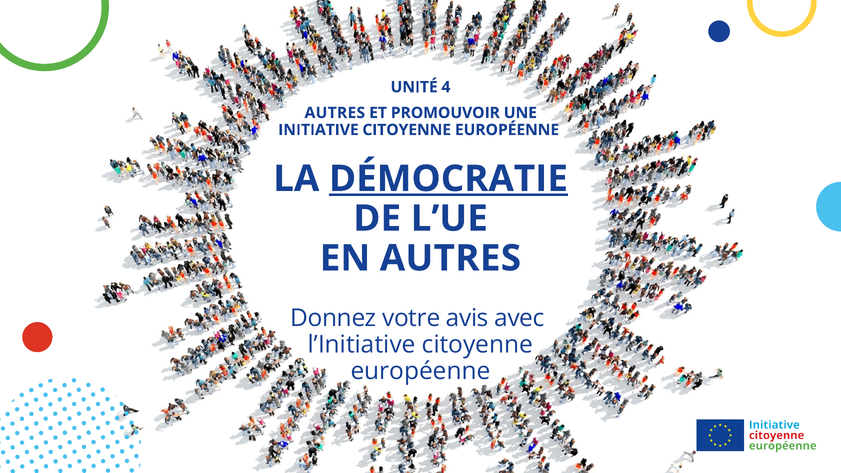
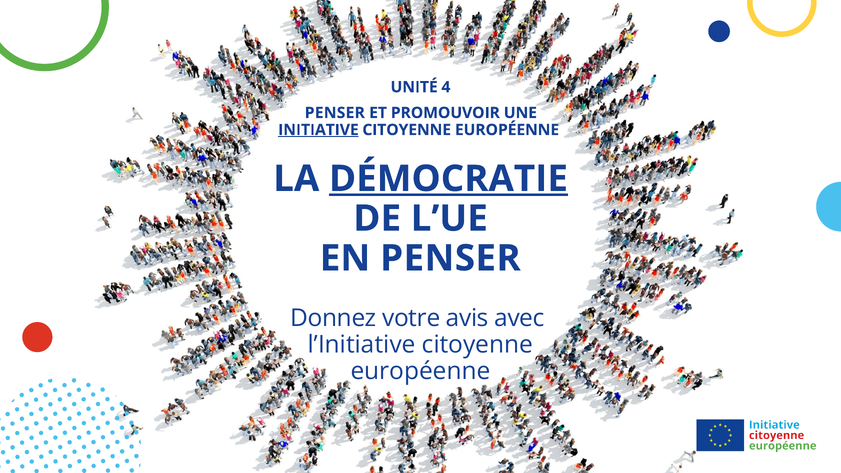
AUTRES at (335, 113): AUTRES -> PENSER
INITIATIVE underline: none -> present
EN AUTRES: AUTRES -> PENSER
